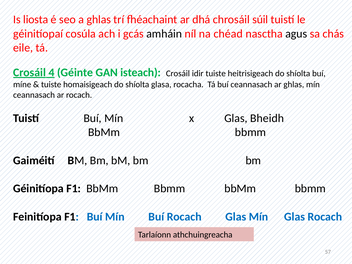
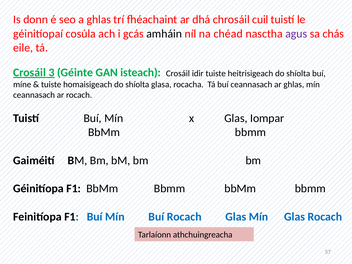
liosta: liosta -> donn
súil: súil -> cuil
agus colour: black -> purple
4: 4 -> 3
Bheidh: Bheidh -> Iompar
